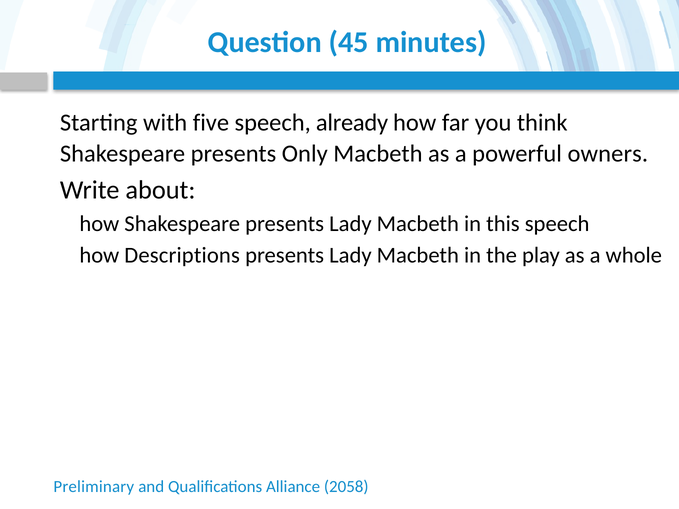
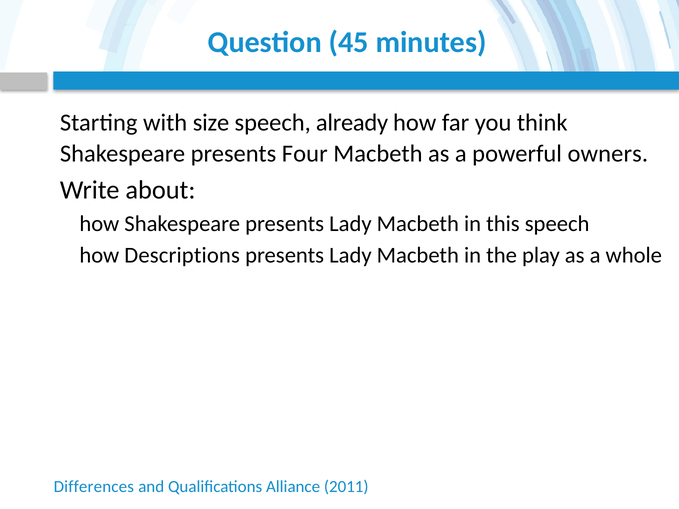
five: five -> size
Only: Only -> Four
Preliminary: Preliminary -> Differences
2058: 2058 -> 2011
